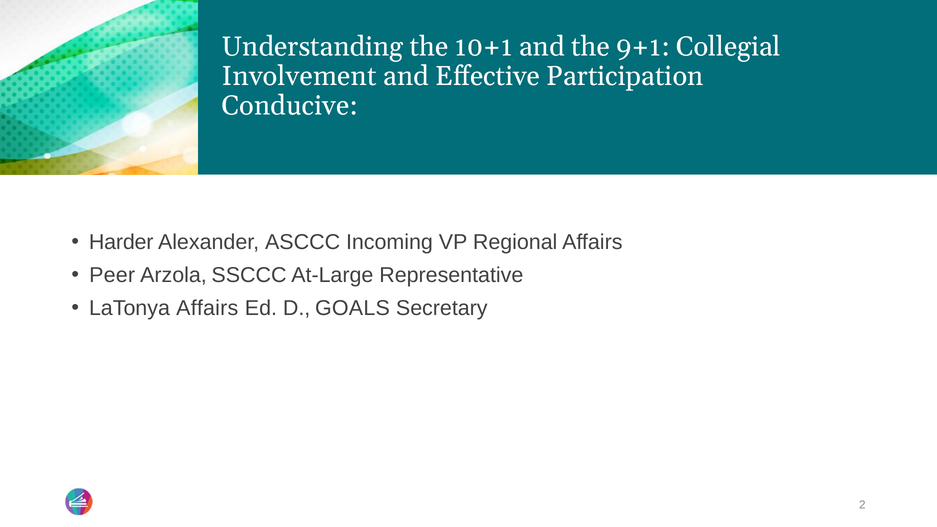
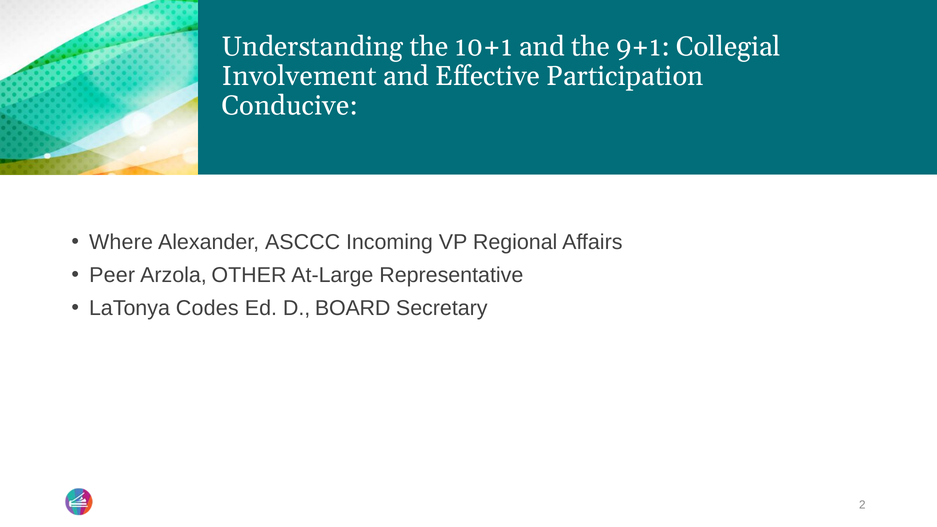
Harder: Harder -> Where
SSCCC: SSCCC -> OTHER
LaTonya Affairs: Affairs -> Codes
GOALS: GOALS -> BOARD
